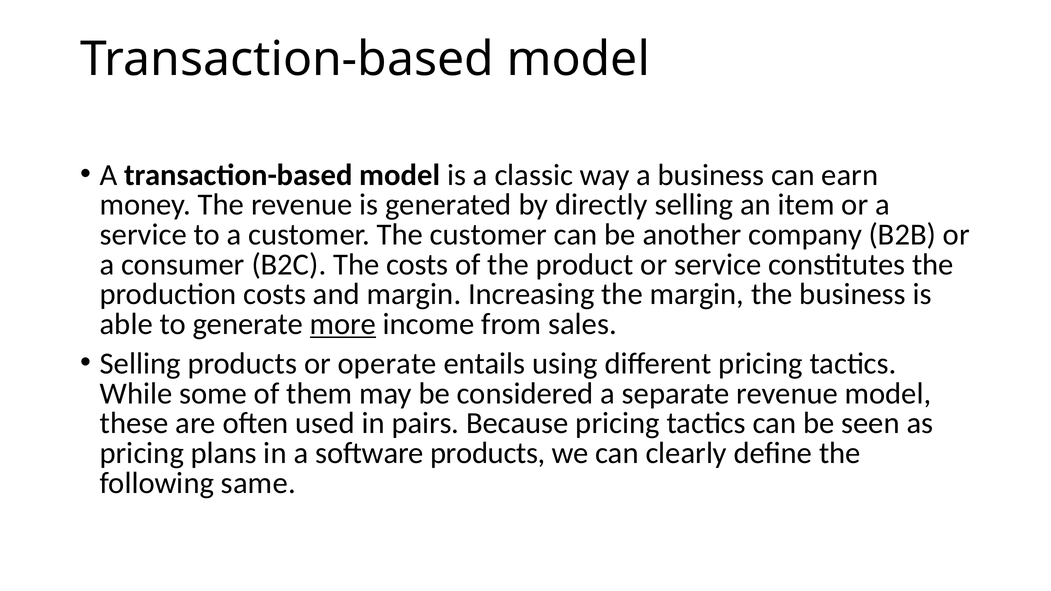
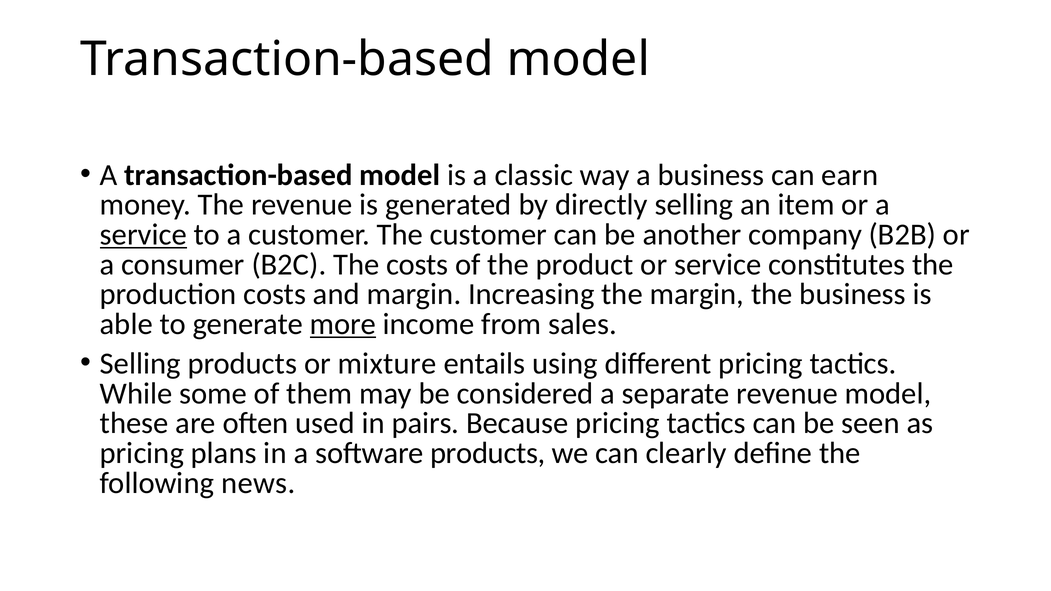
service at (143, 235) underline: none -> present
operate: operate -> mixture
same: same -> news
